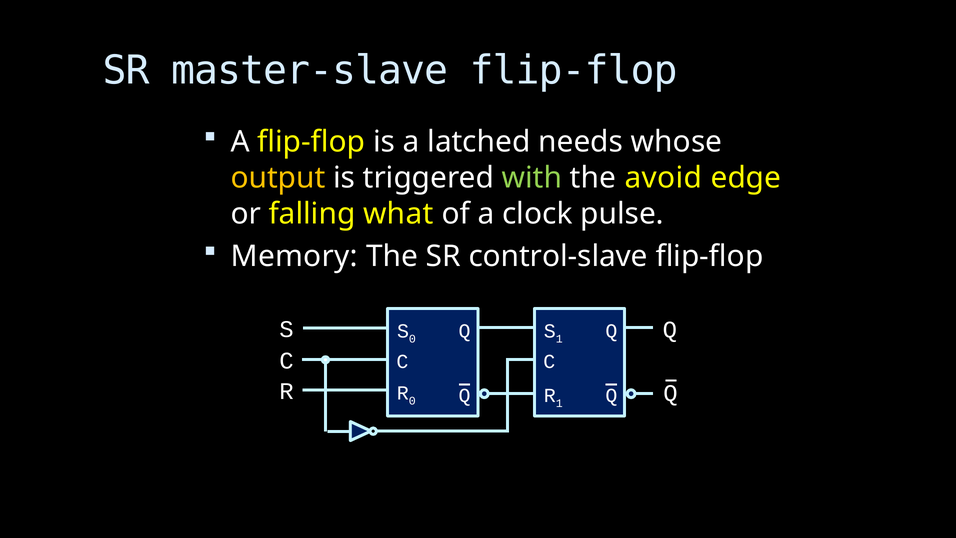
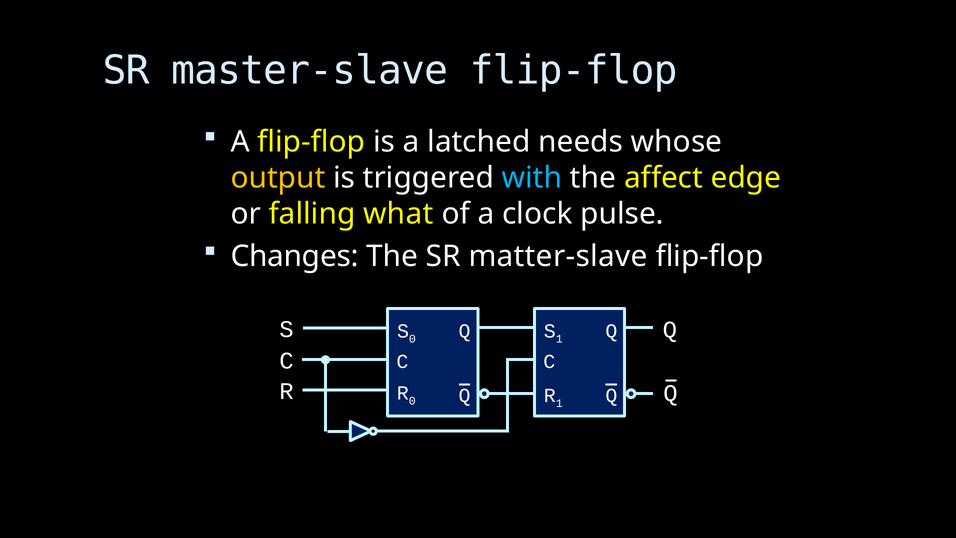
with colour: light green -> light blue
avoid: avoid -> affect
Memory: Memory -> Changes
control-slave: control-slave -> matter-slave
